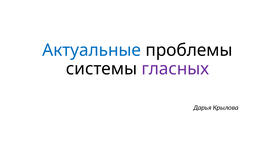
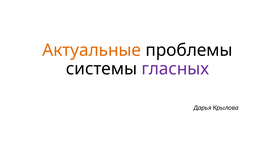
Актуальные colour: blue -> orange
